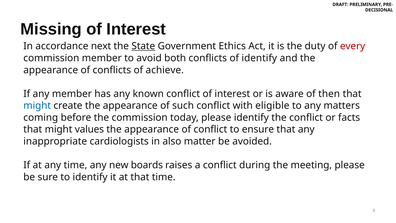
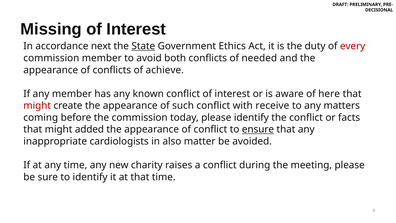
of identify: identify -> needed
then: then -> here
might at (37, 106) colour: blue -> red
eligible: eligible -> receive
values: values -> added
ensure underline: none -> present
boards: boards -> charity
